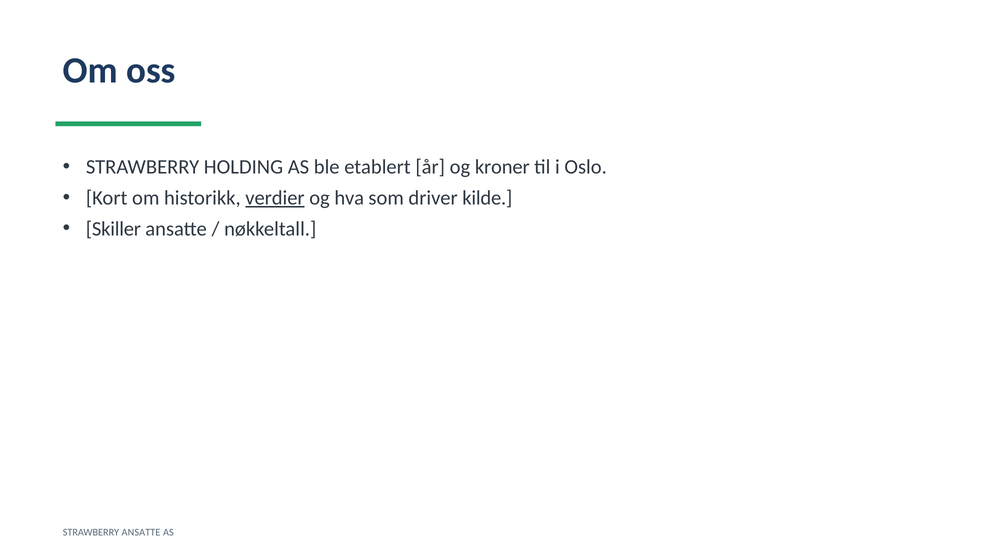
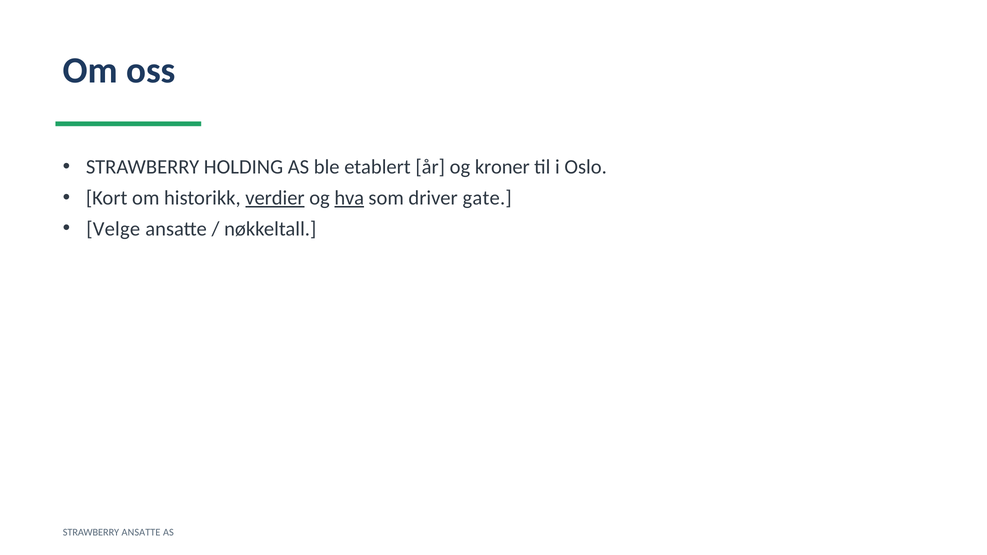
hva underline: none -> present
kilde: kilde -> gate
Skiller: Skiller -> Velge
